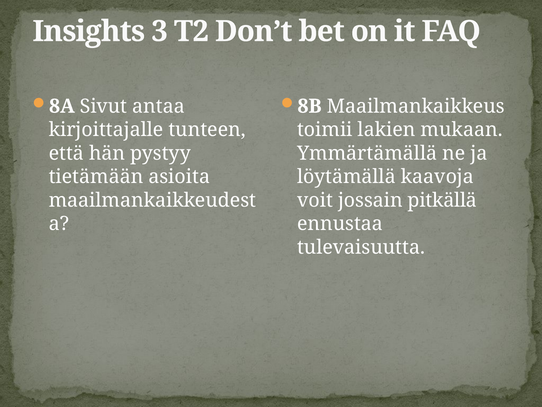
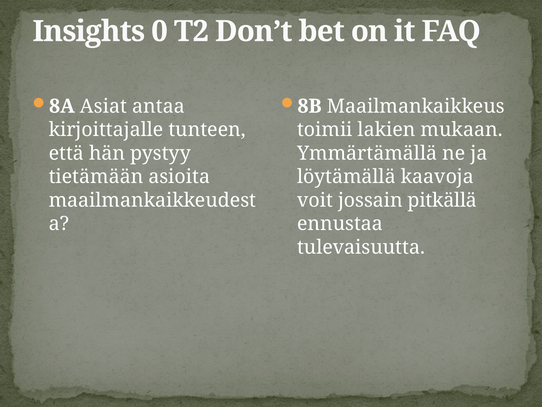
3: 3 -> 0
Sivut: Sivut -> Asiat
